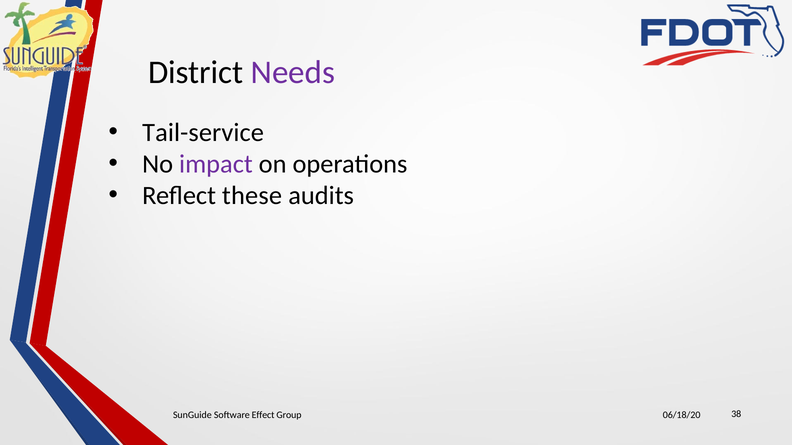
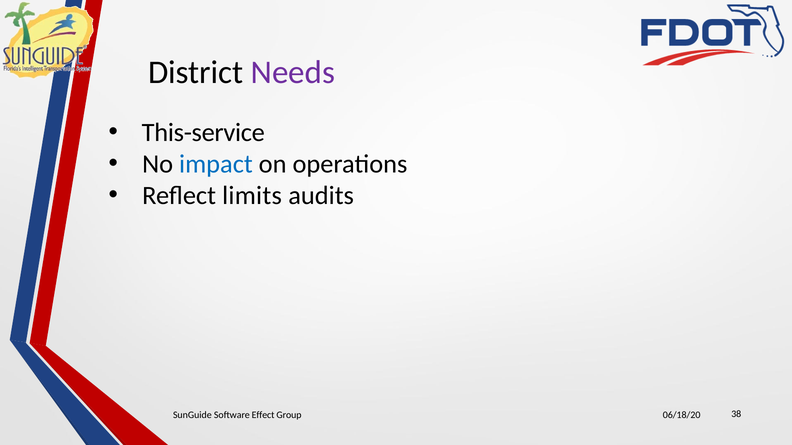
Tail-service: Tail-service -> This-service
impact colour: purple -> blue
these: these -> limits
